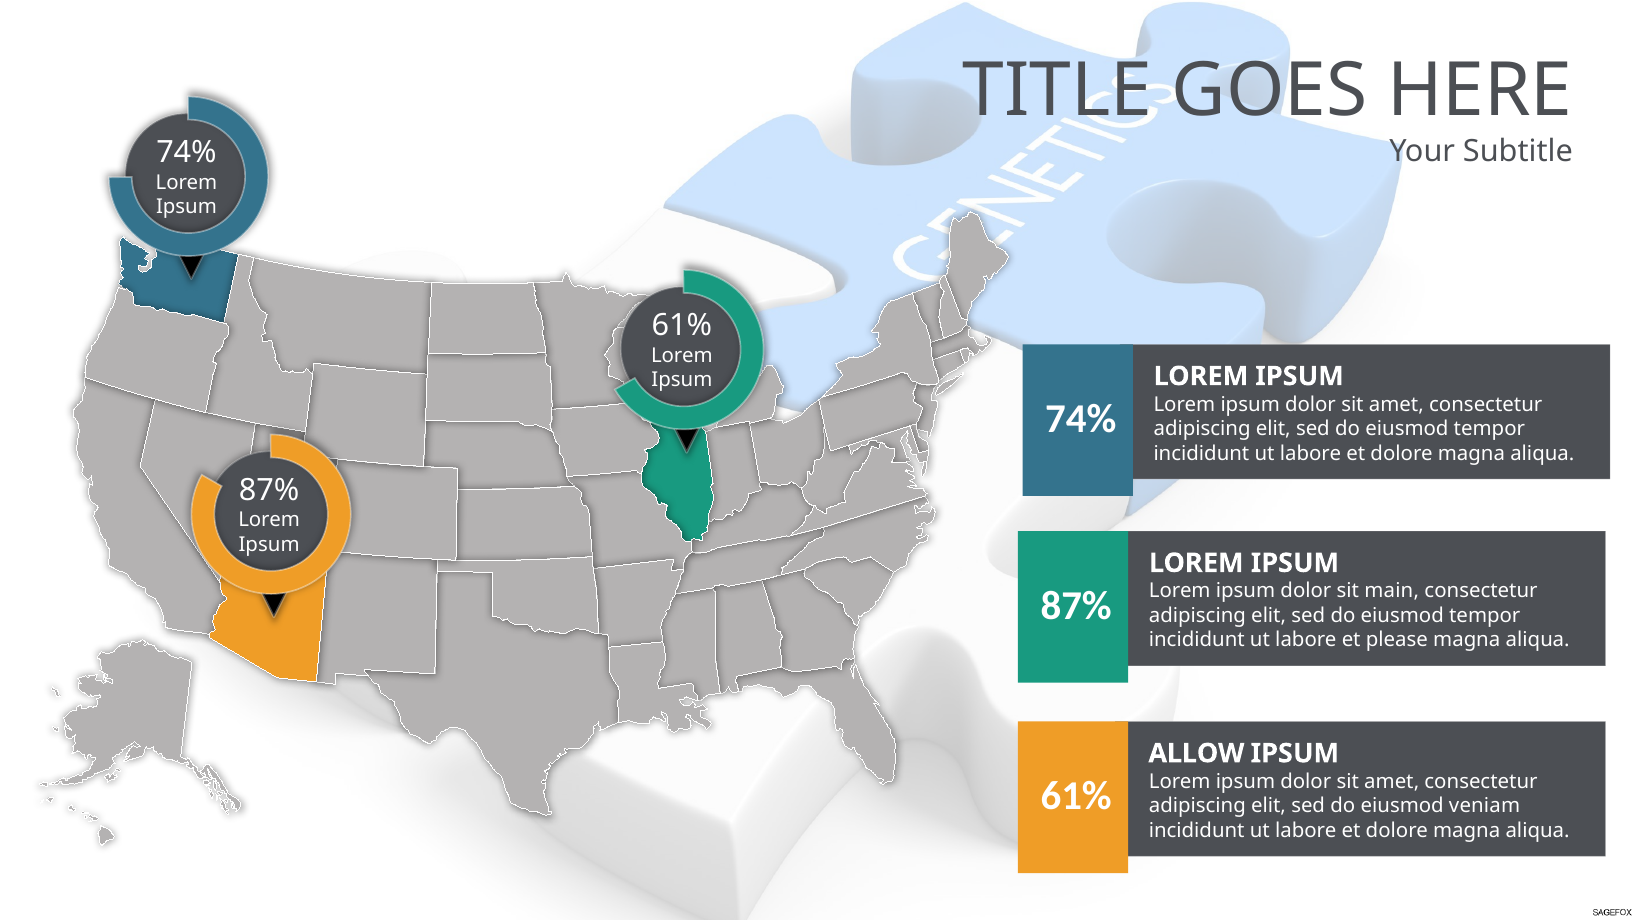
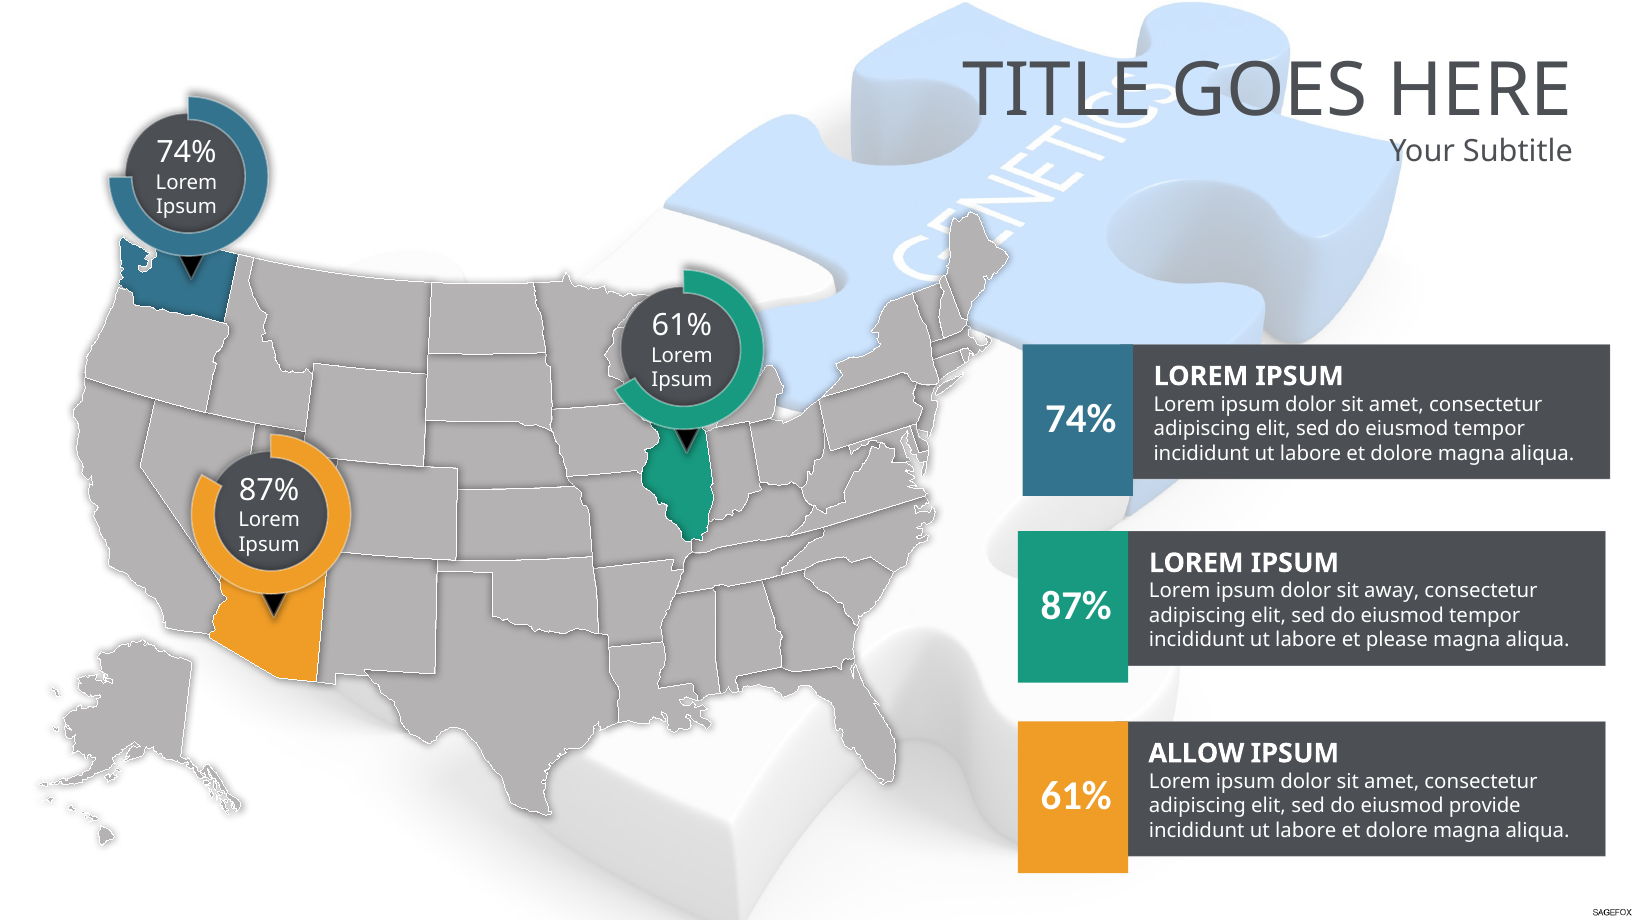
main: main -> away
veniam: veniam -> provide
